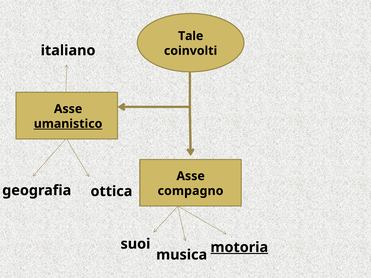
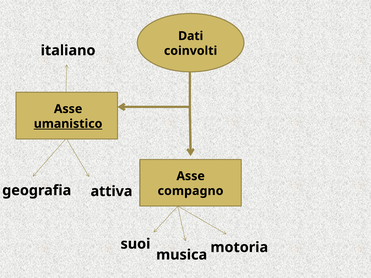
Tale: Tale -> Dati
ottica: ottica -> attiva
motoria underline: present -> none
